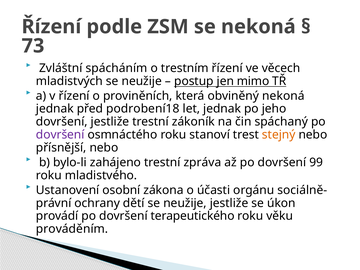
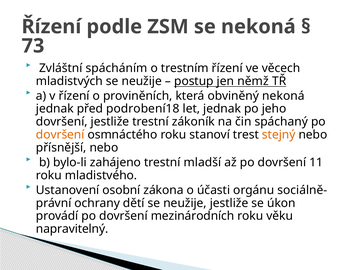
mimo: mimo -> němž
dovršení at (60, 135) colour: purple -> orange
zpráva: zpráva -> mladší
99: 99 -> 11
terapeutického: terapeutického -> mezinárodních
prováděním: prováděním -> napravitelný
